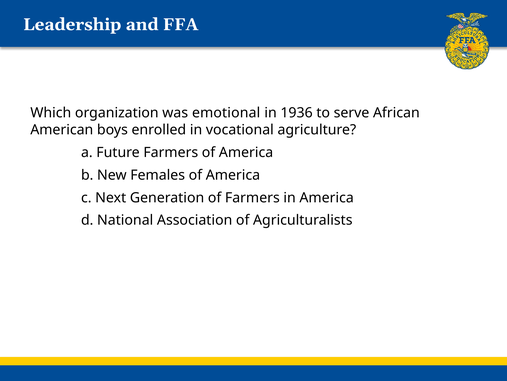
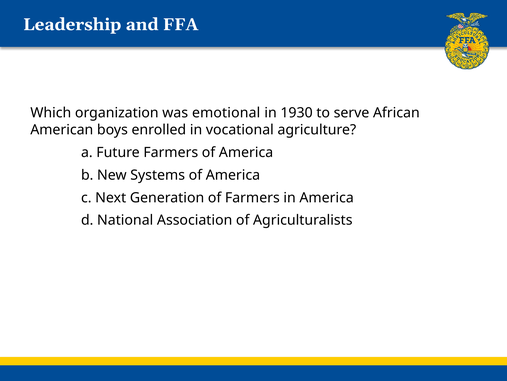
1936: 1936 -> 1930
Females: Females -> Systems
